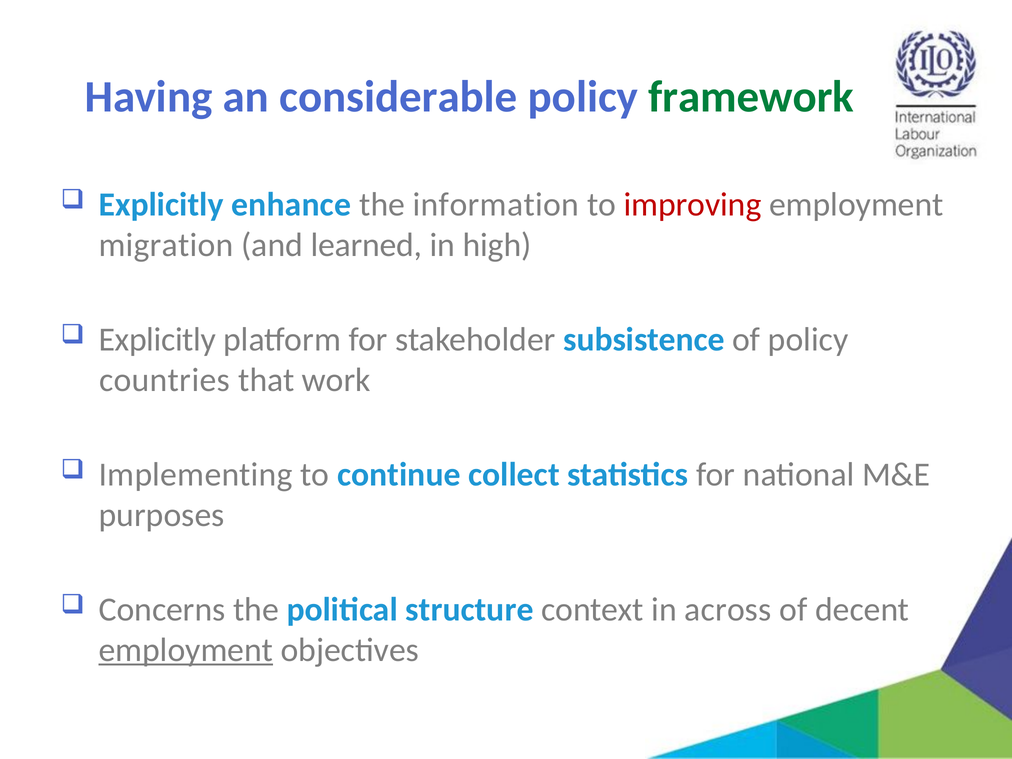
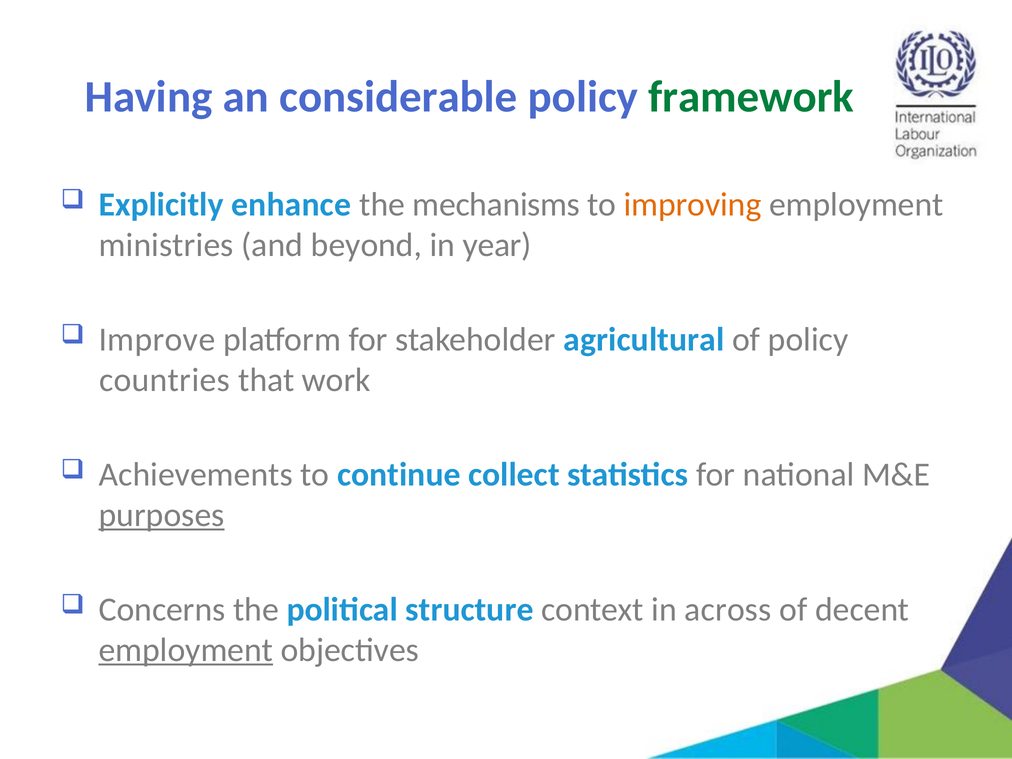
information: information -> mechanisms
improving colour: red -> orange
migration: migration -> ministries
learned: learned -> beyond
high: high -> year
Explicitly at (157, 340): Explicitly -> Improve
subsistence: subsistence -> agricultural
Implementing: Implementing -> Achievements
purposes underline: none -> present
